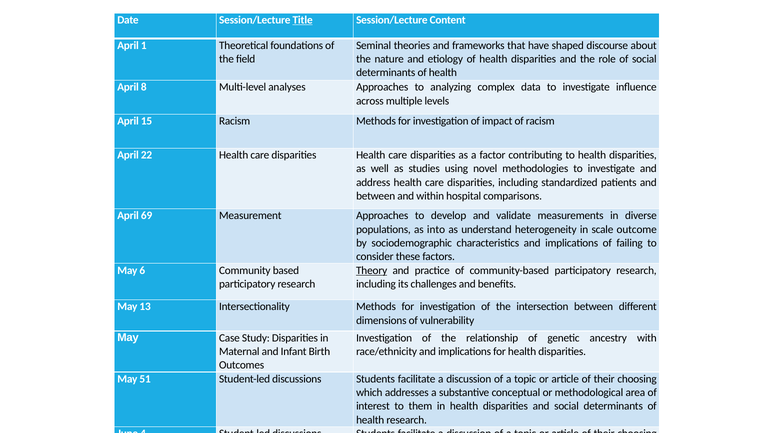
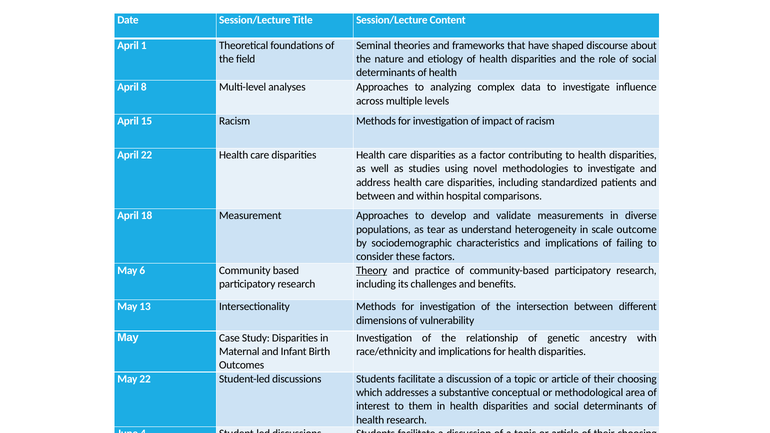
Title underline: present -> none
69: 69 -> 18
into: into -> tear
May 51: 51 -> 22
